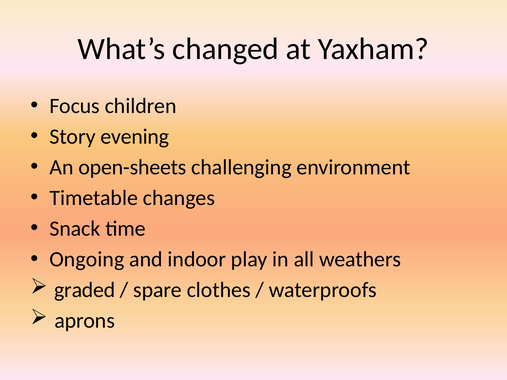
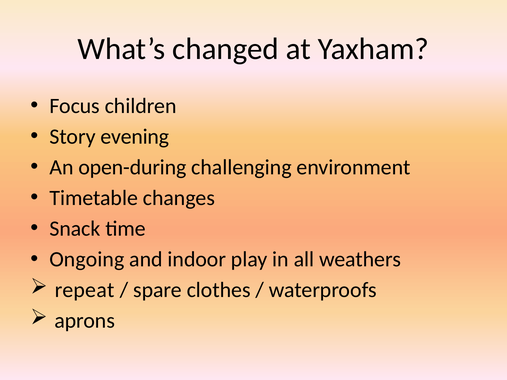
open-sheets: open-sheets -> open-during
graded: graded -> repeat
